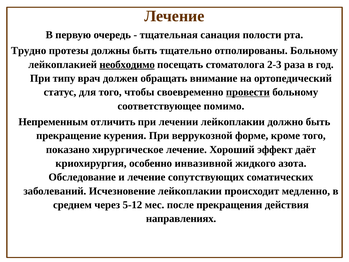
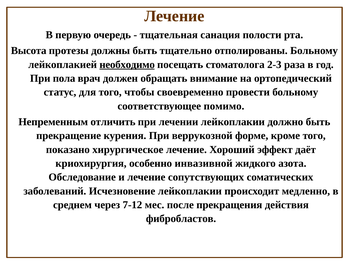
Трудно: Трудно -> Высота
типу: типу -> пола
провести underline: present -> none
5-12: 5-12 -> 7-12
направлениях: направлениях -> фибробластов
